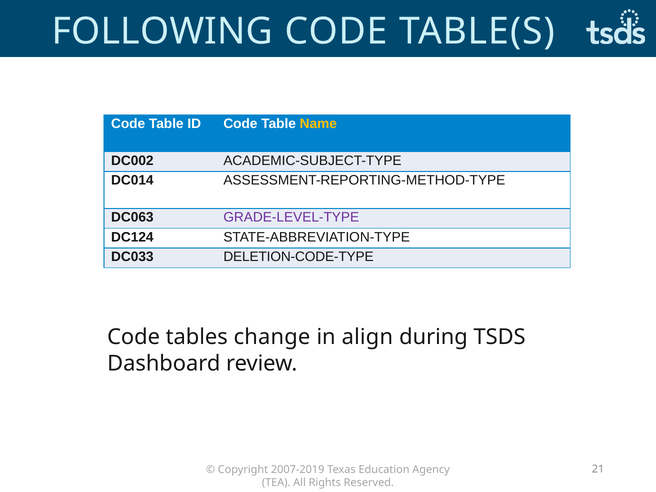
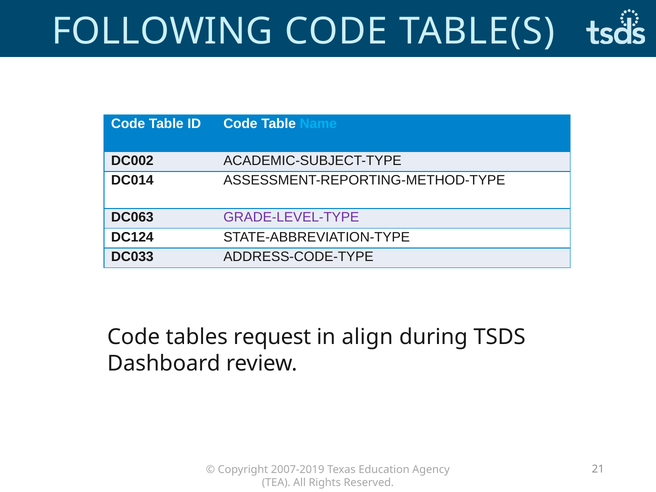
Name colour: yellow -> light blue
DELETION-CODE-TYPE: DELETION-CODE-TYPE -> ADDRESS-CODE-TYPE
change: change -> request
